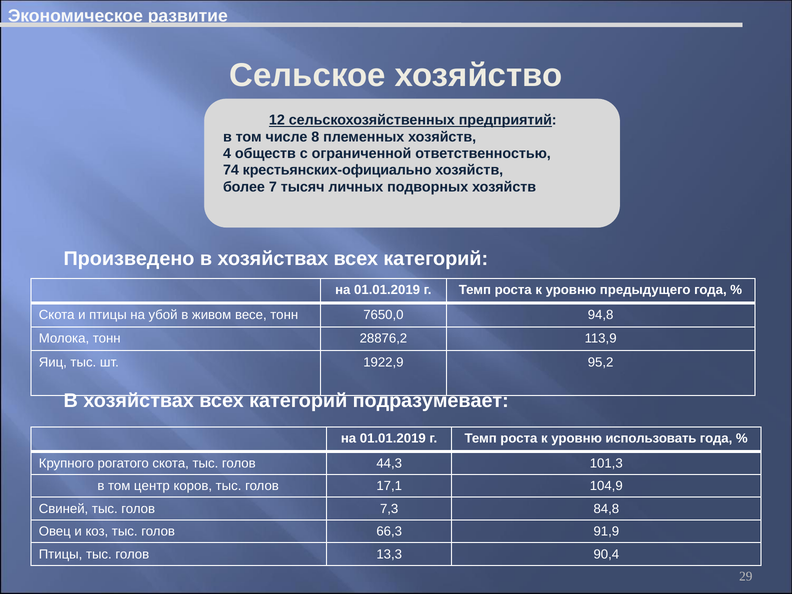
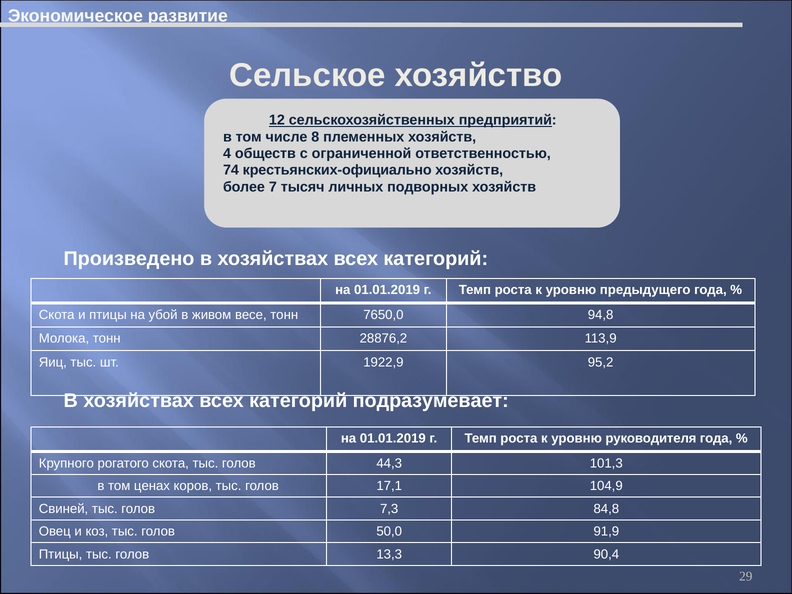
использовать: использовать -> руководителя
центр: центр -> ценах
66,3: 66,3 -> 50,0
